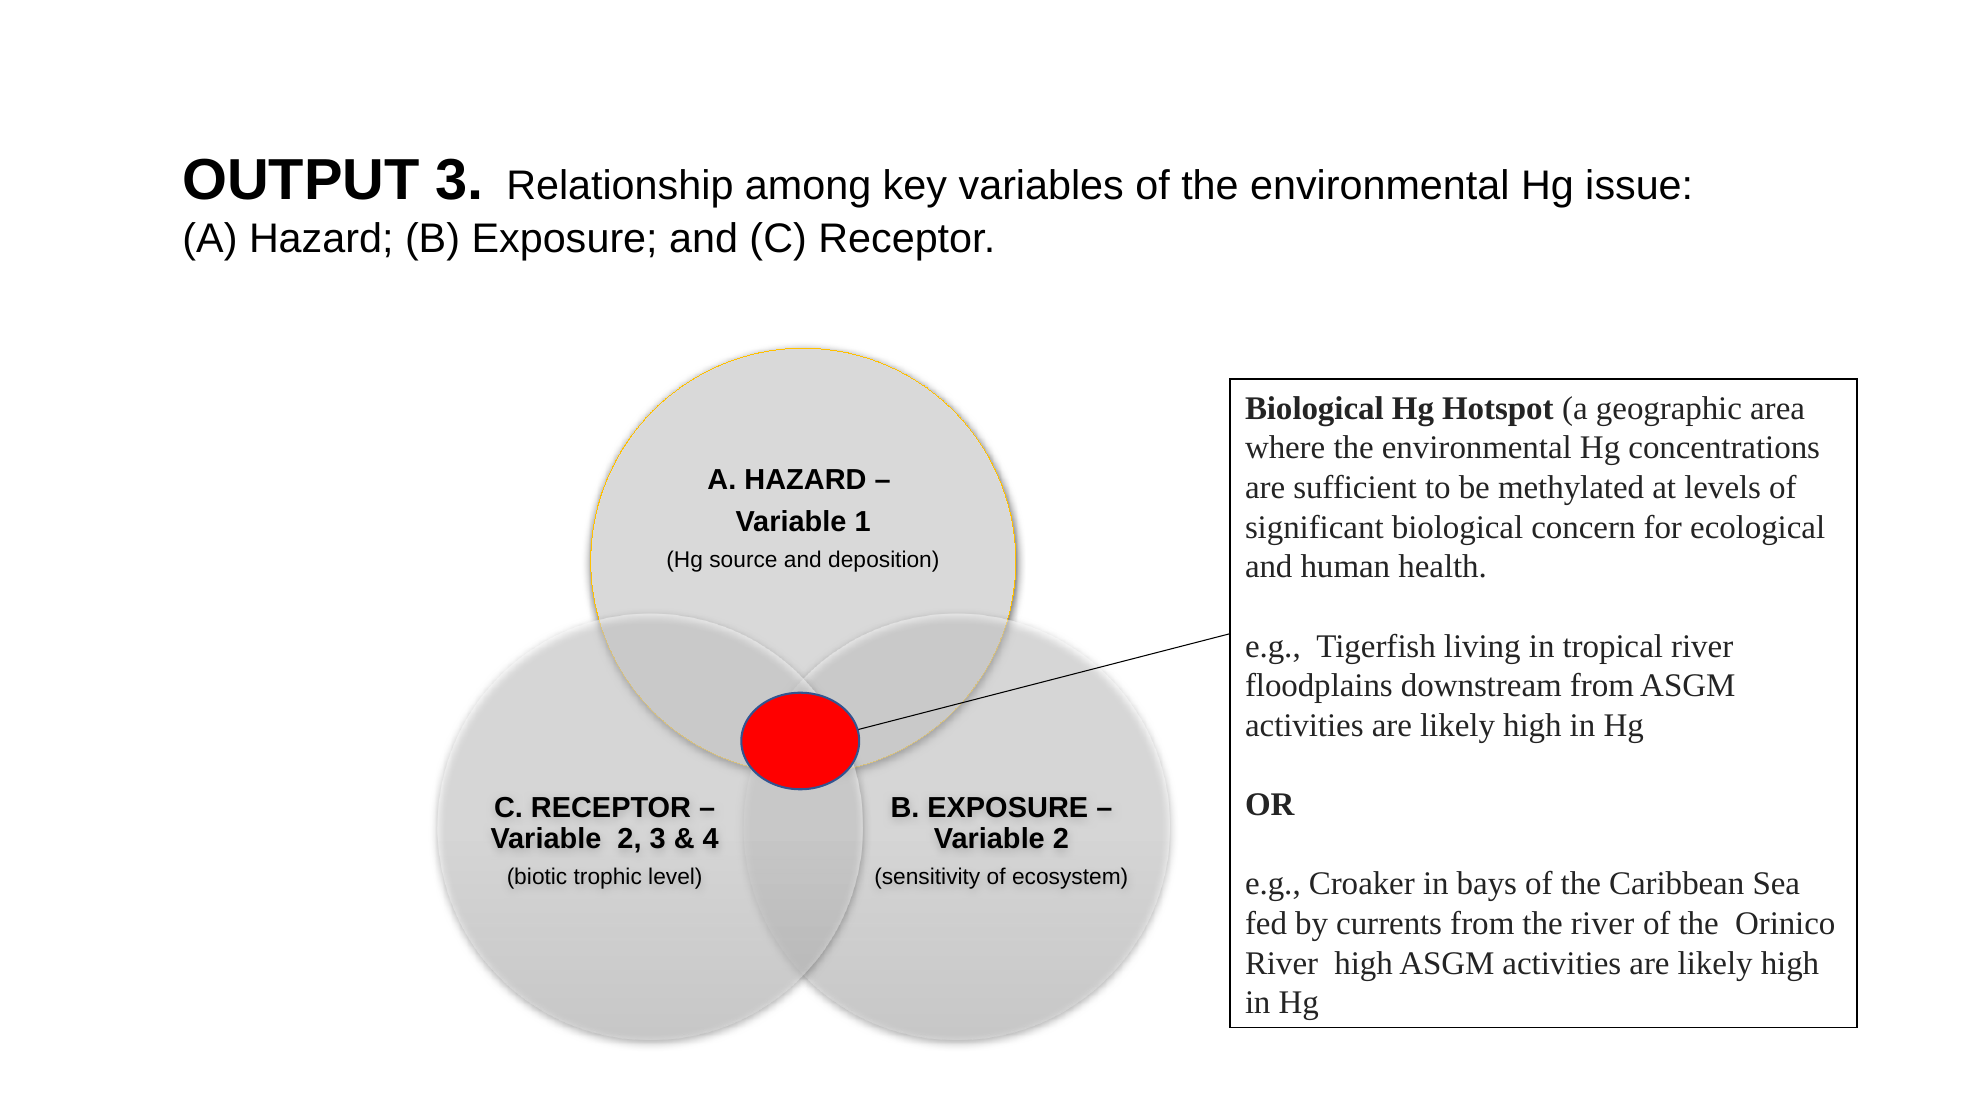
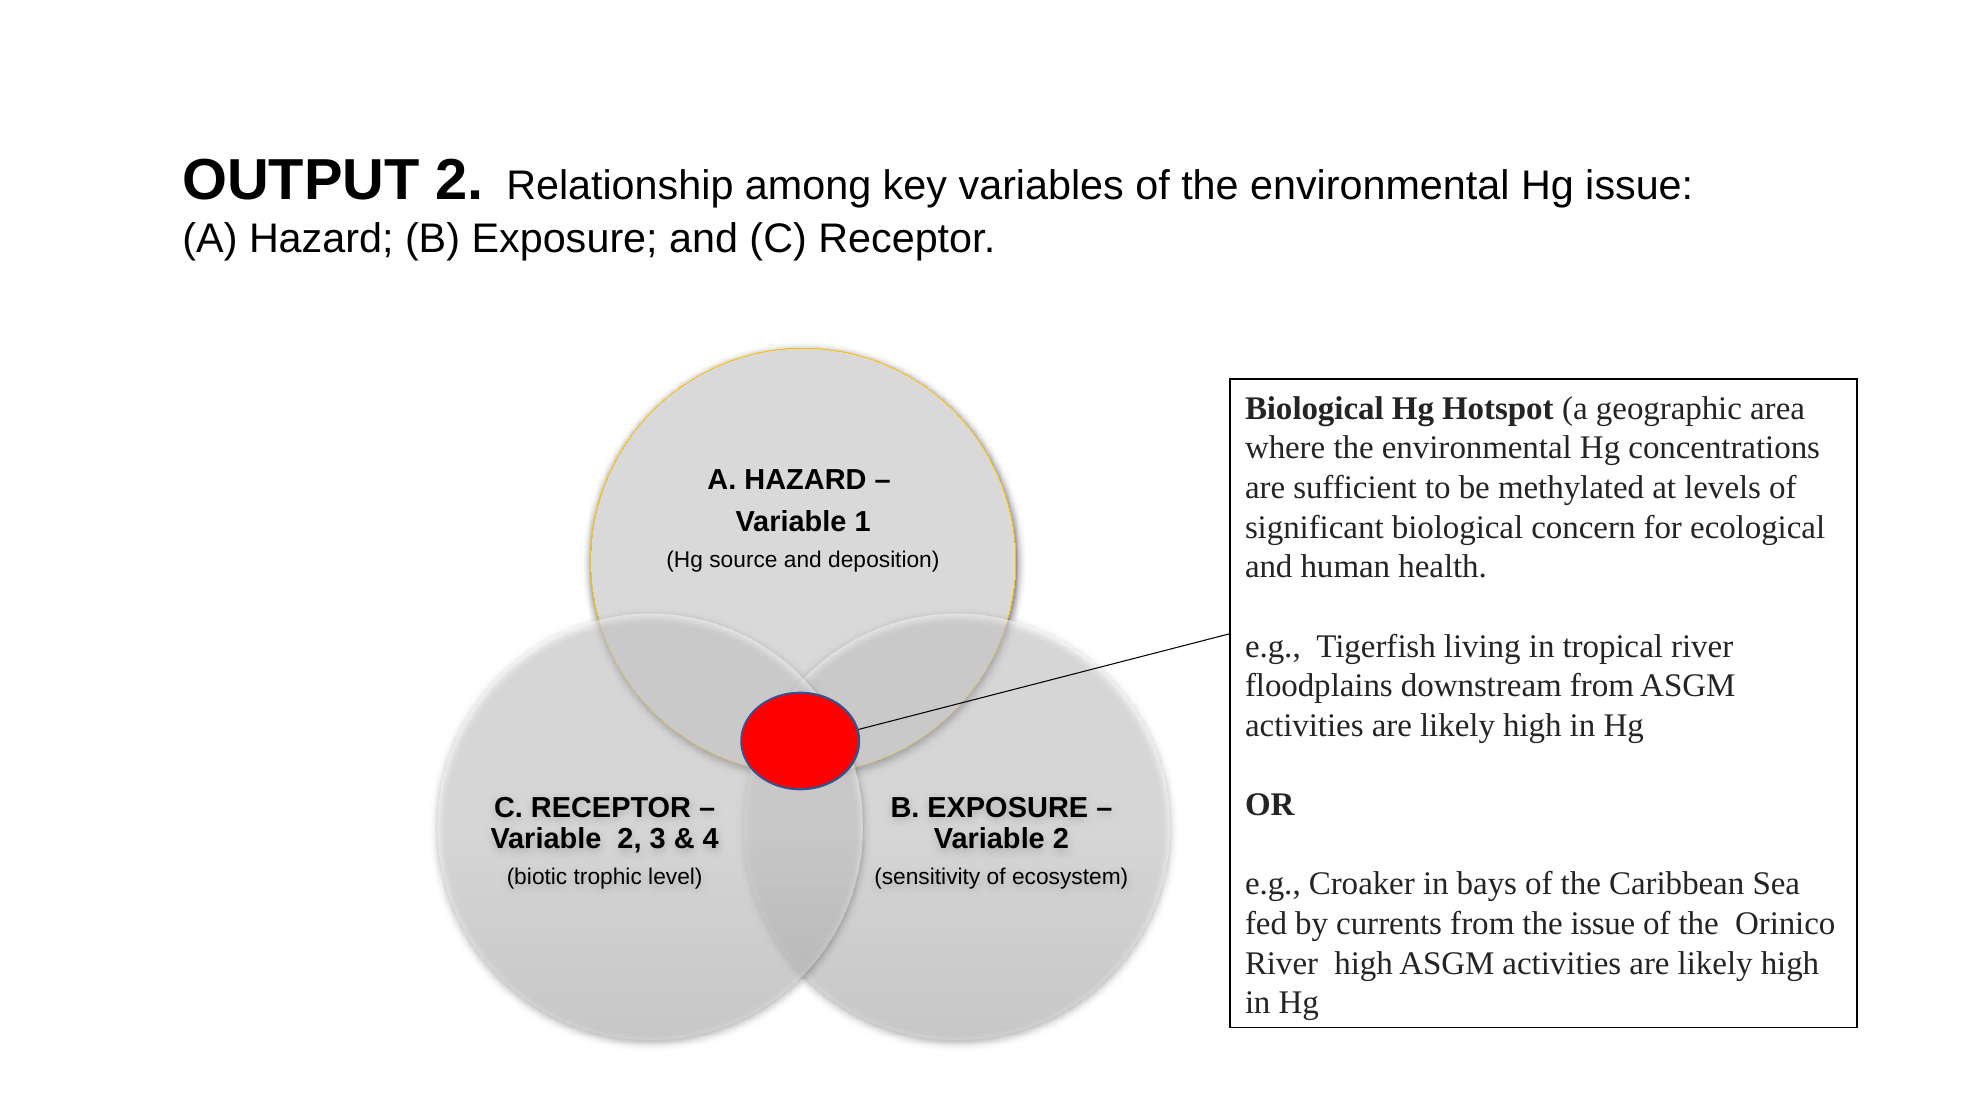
OUTPUT 3: 3 -> 2
the river: river -> issue
